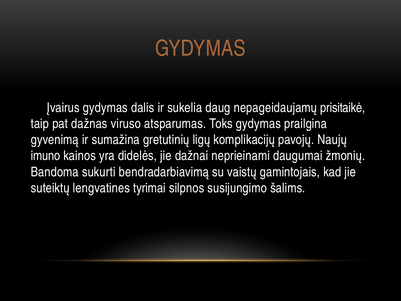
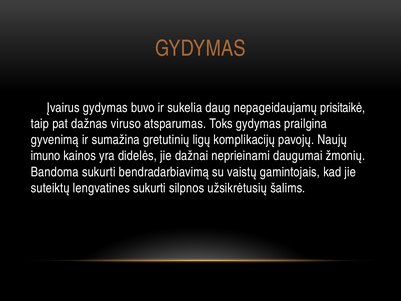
dalis: dalis -> buvo
lengvatines tyrimai: tyrimai -> sukurti
susijungimo: susijungimo -> užsikrėtusių
